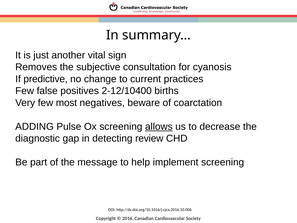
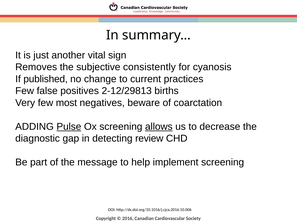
consultation: consultation -> consistently
predictive: predictive -> published
2-12/10400: 2-12/10400 -> 2-12/29813
Pulse underline: none -> present
